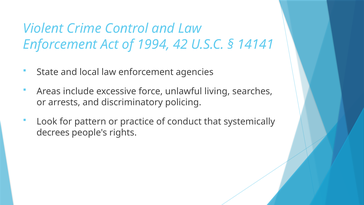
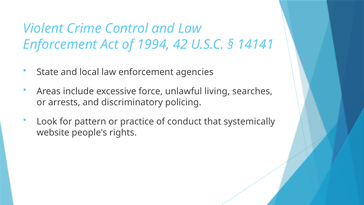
decrees: decrees -> website
